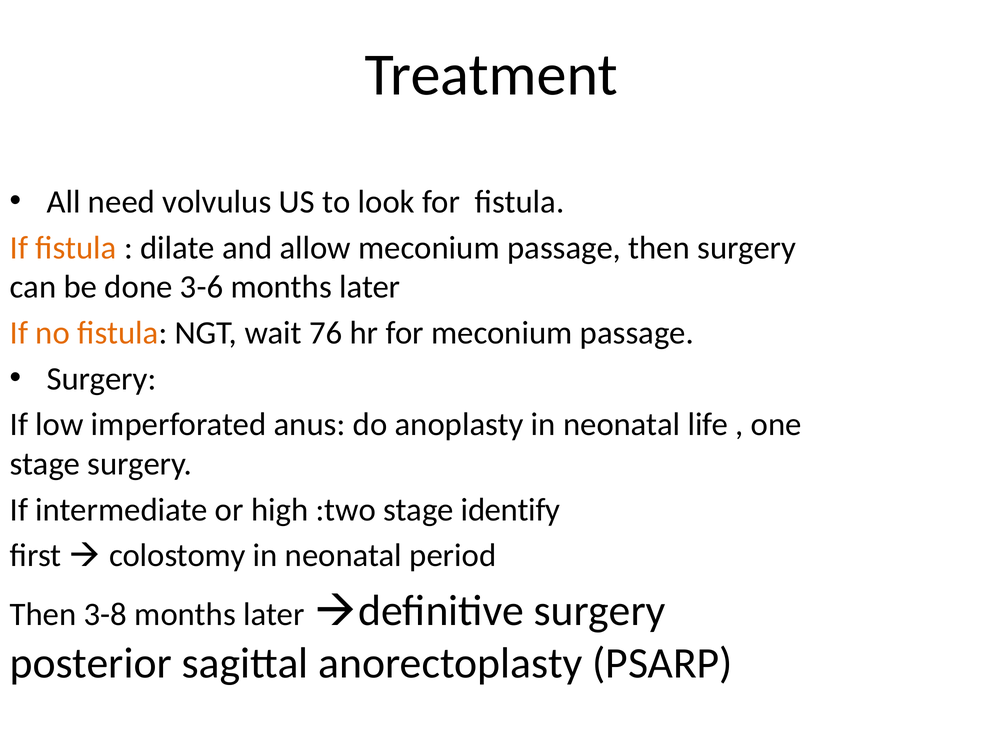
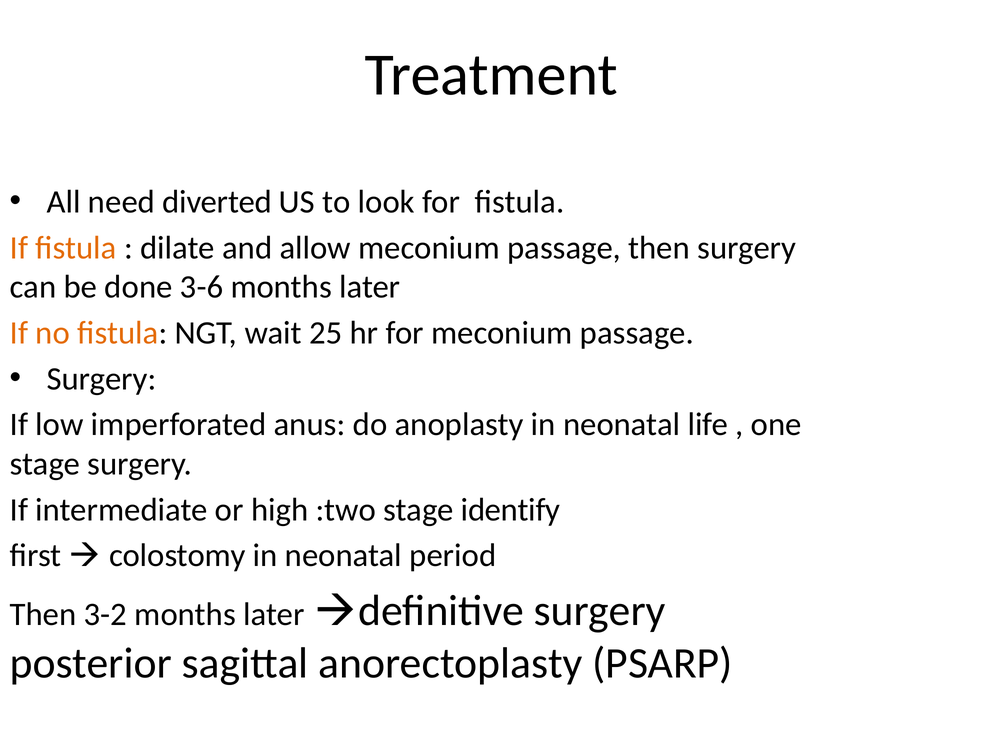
volvulus: volvulus -> diverted
76: 76 -> 25
3-8: 3-8 -> 3-2
